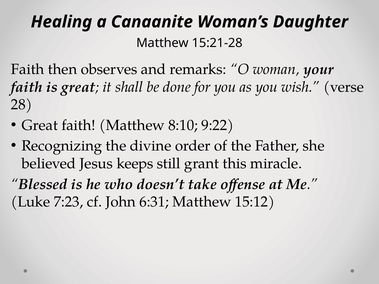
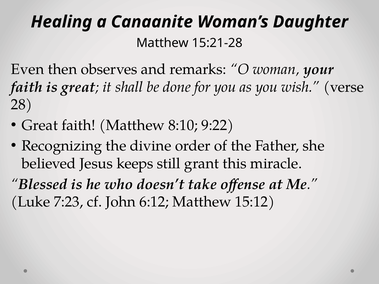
Faith at (28, 69): Faith -> Even
6:31: 6:31 -> 6:12
